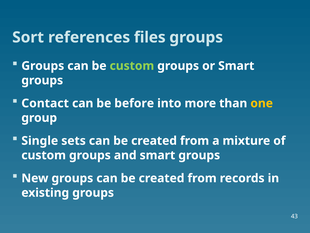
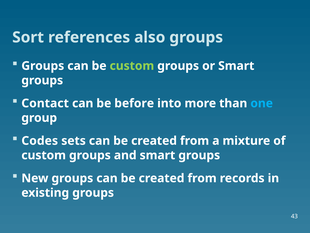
files: files -> also
one colour: yellow -> light blue
Single: Single -> Codes
